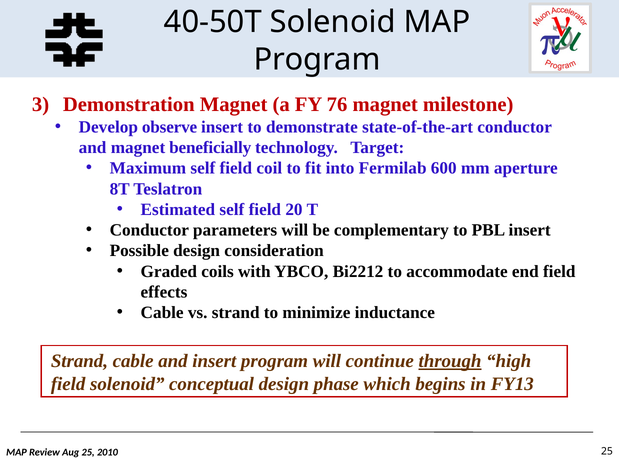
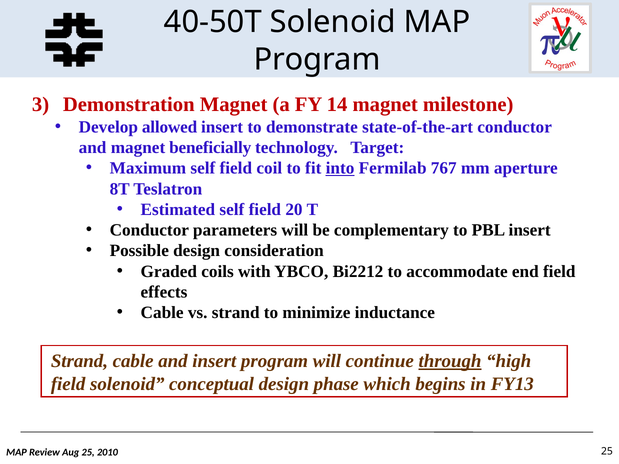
76: 76 -> 14
observe: observe -> allowed
into underline: none -> present
600: 600 -> 767
